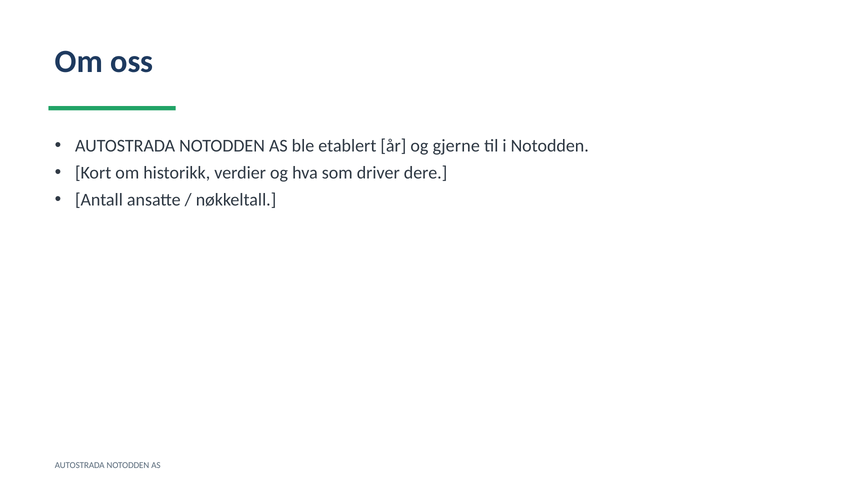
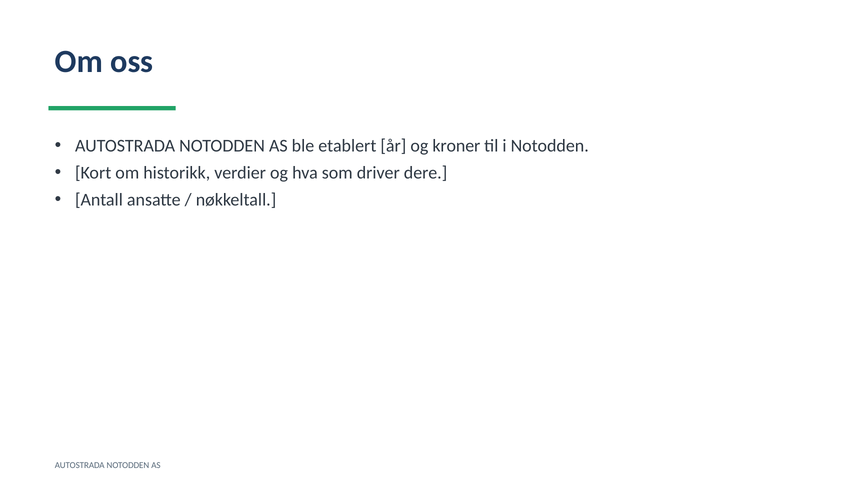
gjerne: gjerne -> kroner
